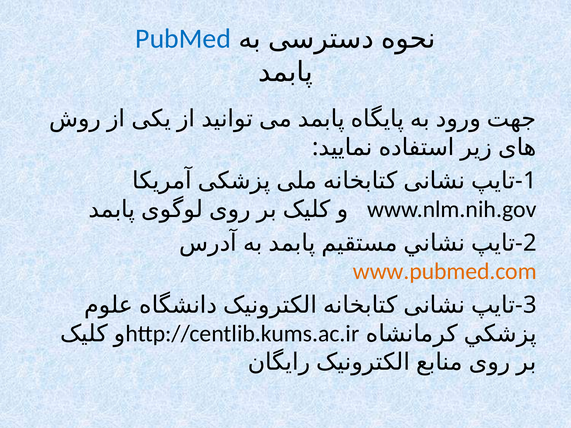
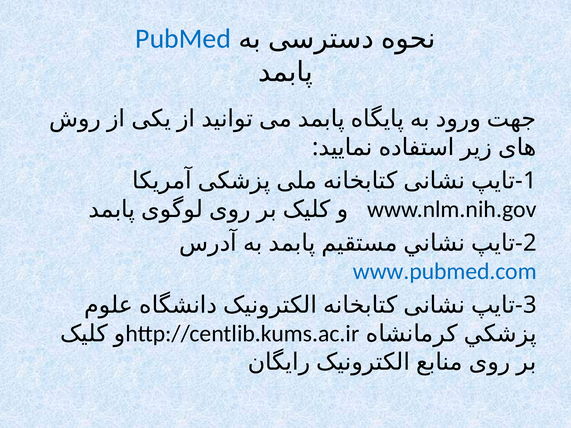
www.pubmed.com colour: orange -> blue
